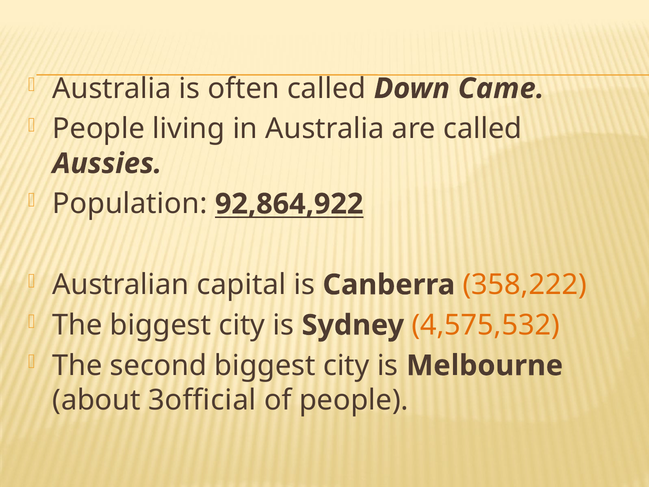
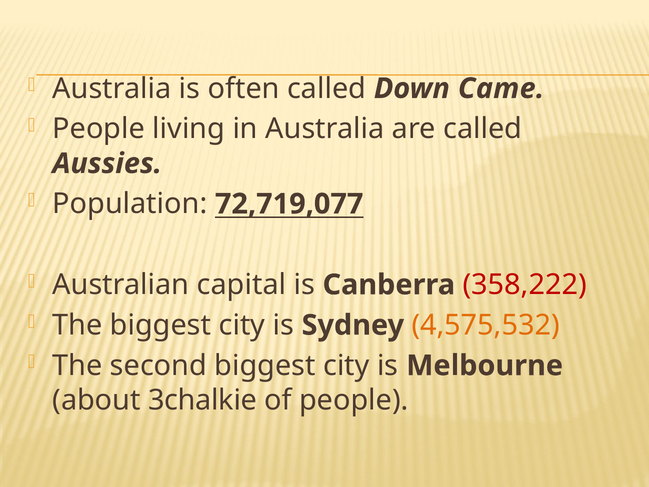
92,864,922: 92,864,922 -> 72,719,077
358,222 colour: orange -> red
3official: 3official -> 3chalkie
